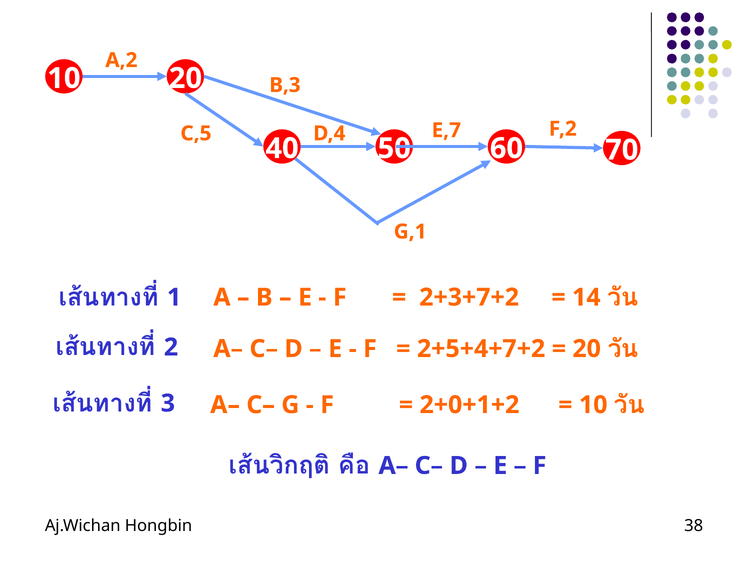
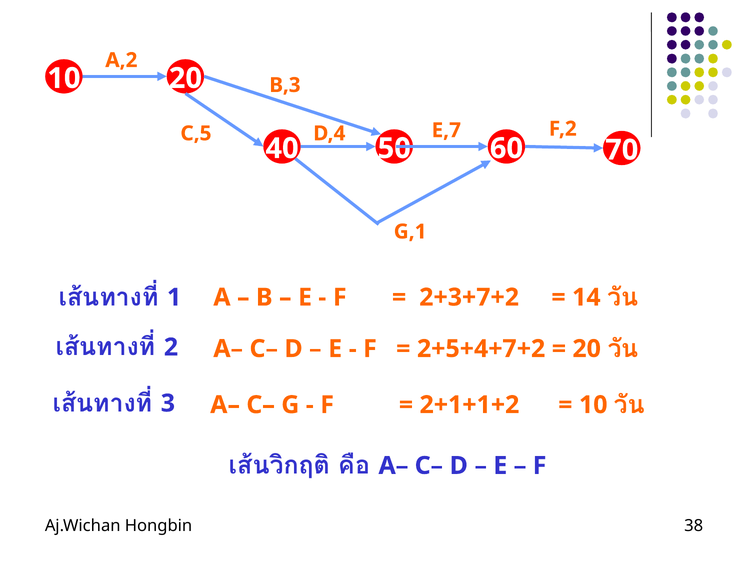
2+0+1+2: 2+0+1+2 -> 2+1+1+2
